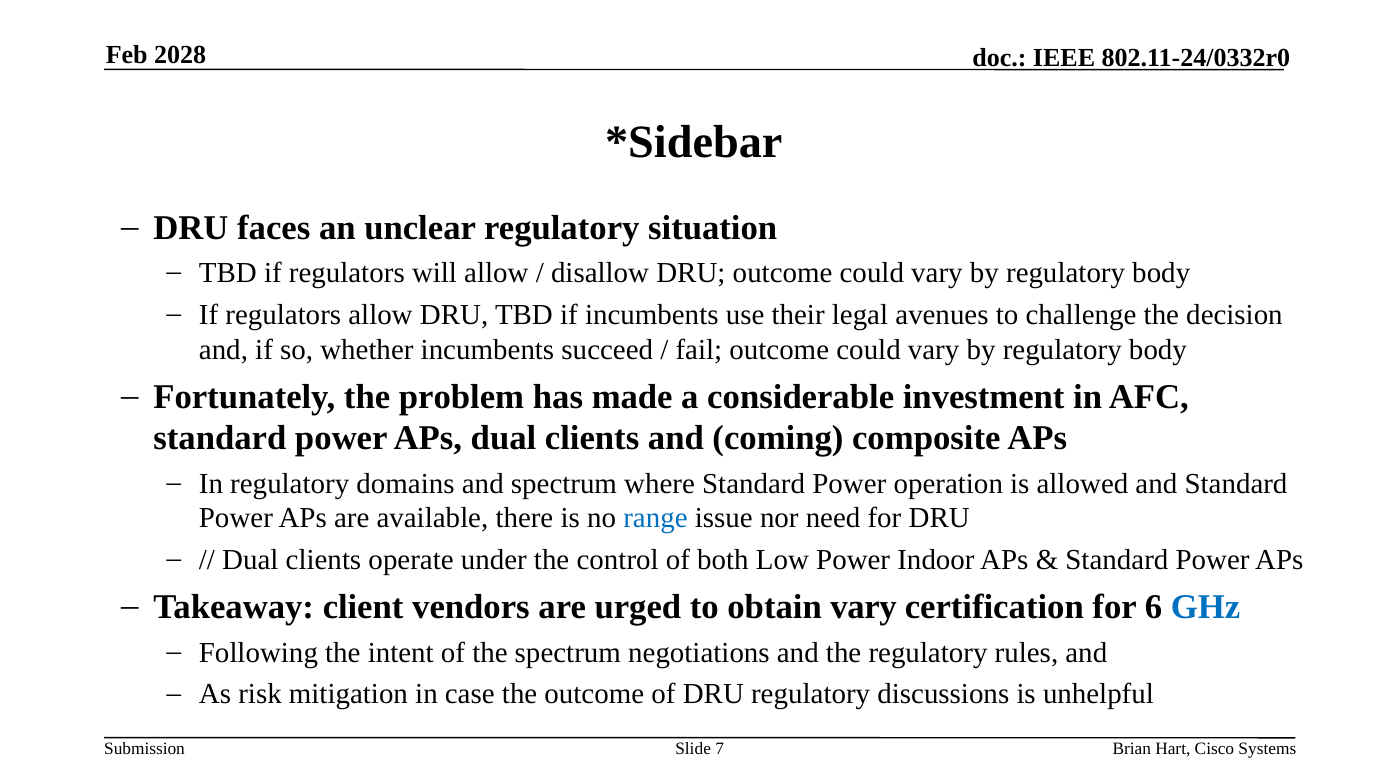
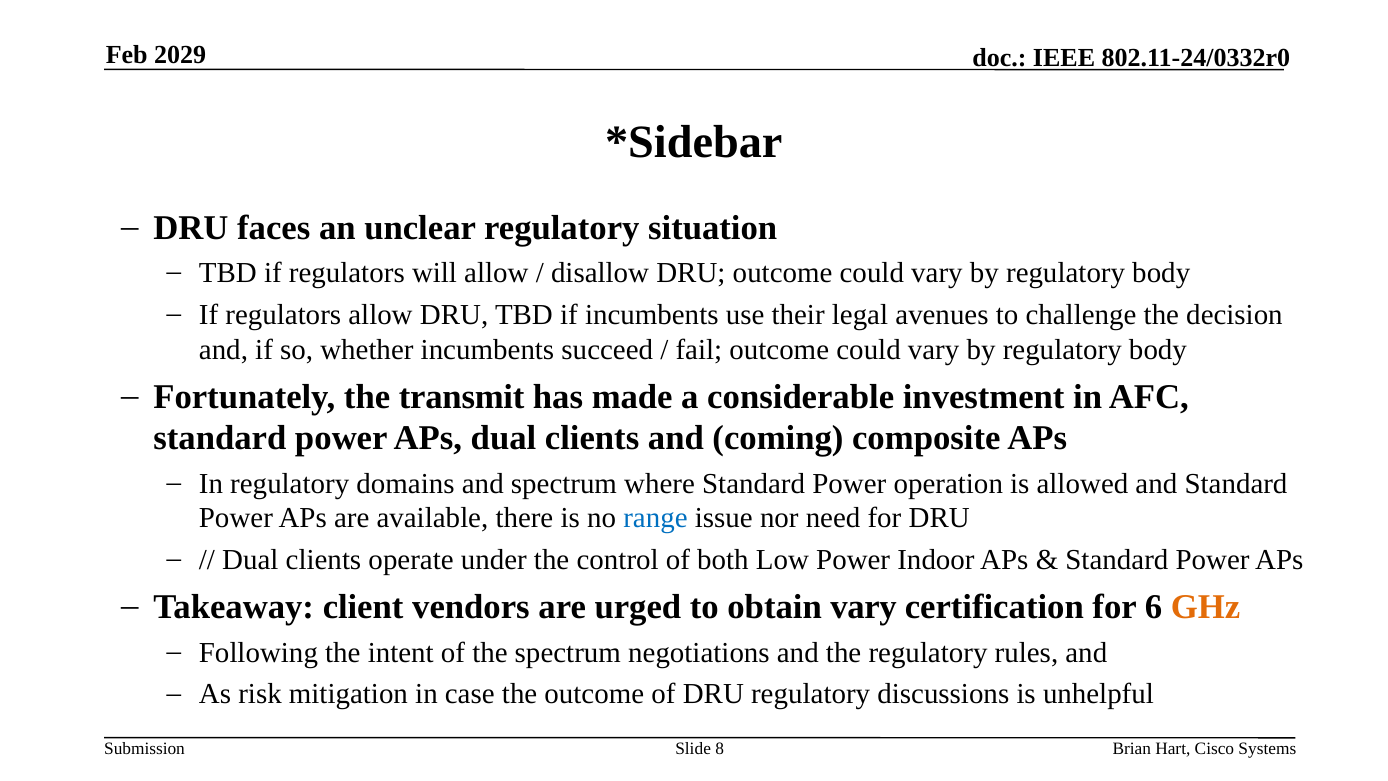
2028: 2028 -> 2029
problem: problem -> transmit
GHz colour: blue -> orange
7: 7 -> 8
